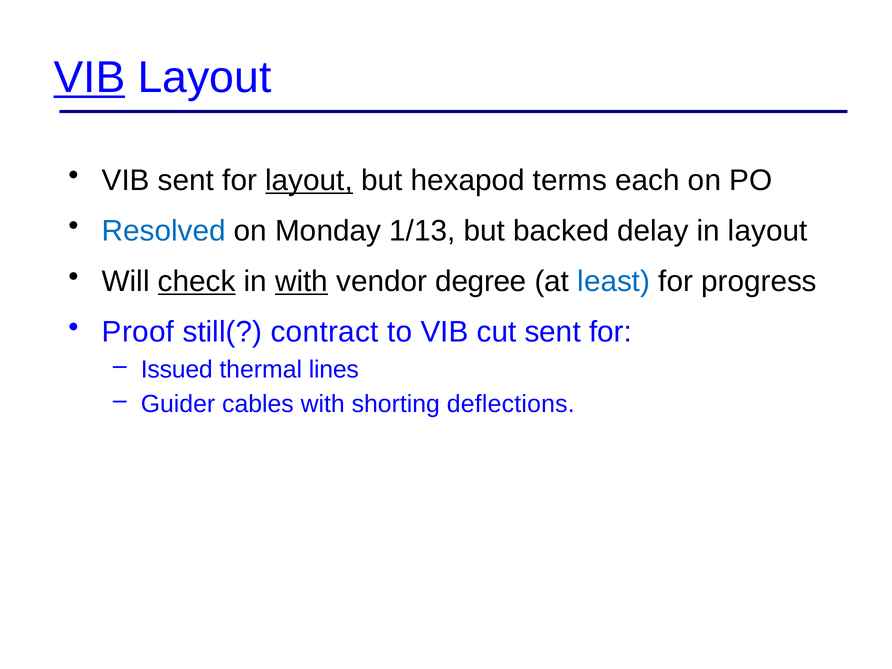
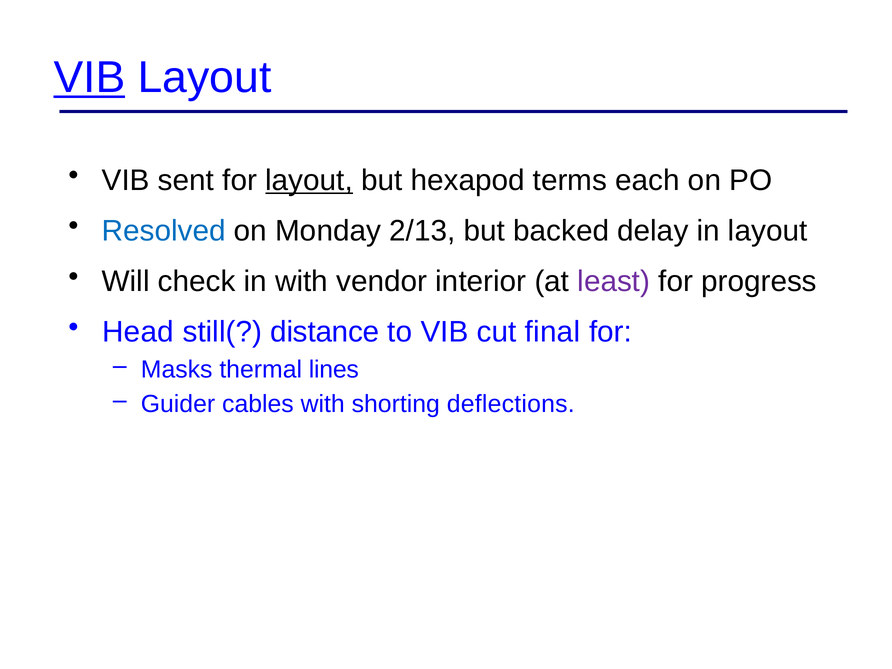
1/13: 1/13 -> 2/13
check underline: present -> none
with at (302, 282) underline: present -> none
degree: degree -> interior
least colour: blue -> purple
Proof: Proof -> Head
contract: contract -> distance
cut sent: sent -> final
Issued: Issued -> Masks
